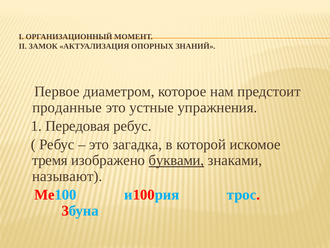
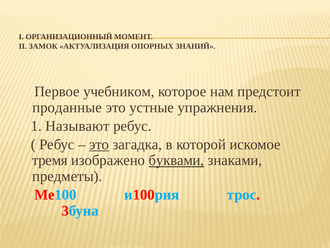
диаметром: диаметром -> учебником
Передовая: Передовая -> Называют
это at (99, 144) underline: none -> present
называют: называют -> предметы
